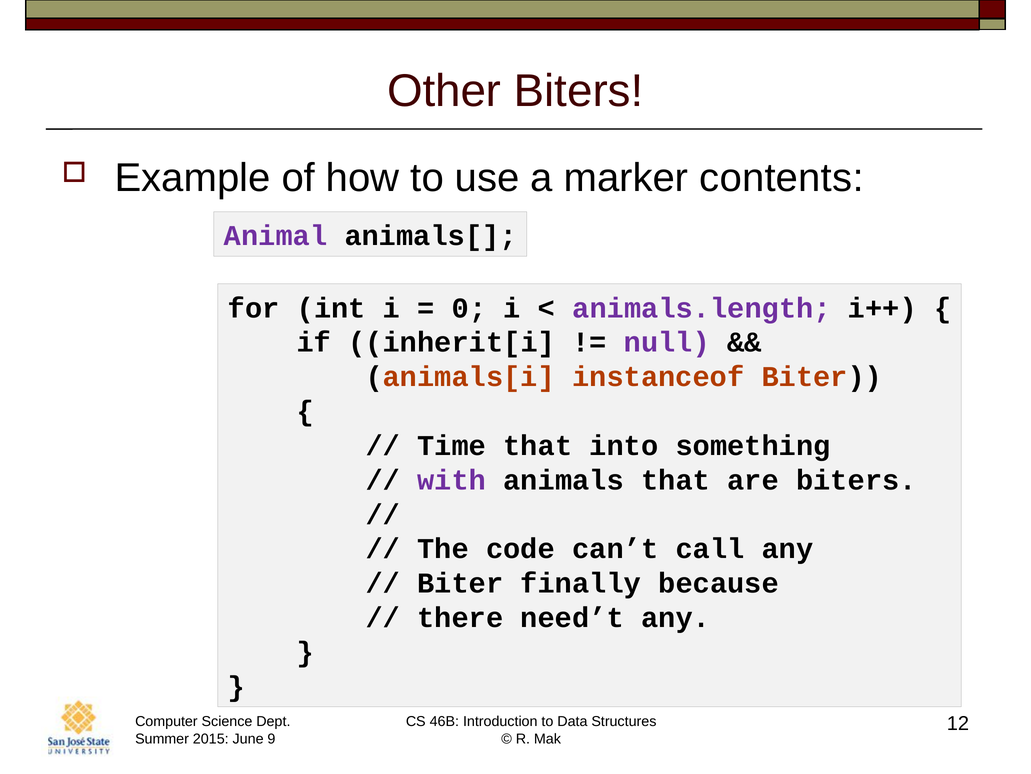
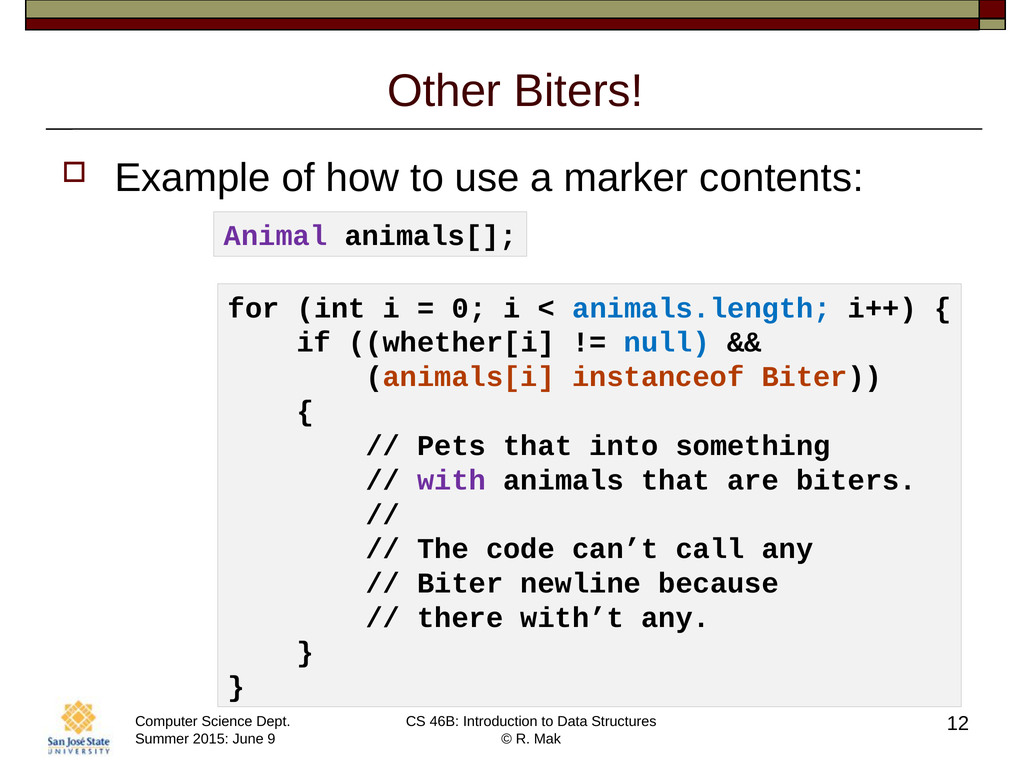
animals.length colour: purple -> blue
inherit[i: inherit[i -> whether[i
null colour: purple -> blue
Time: Time -> Pets
finally: finally -> newline
need’t: need’t -> with’t
